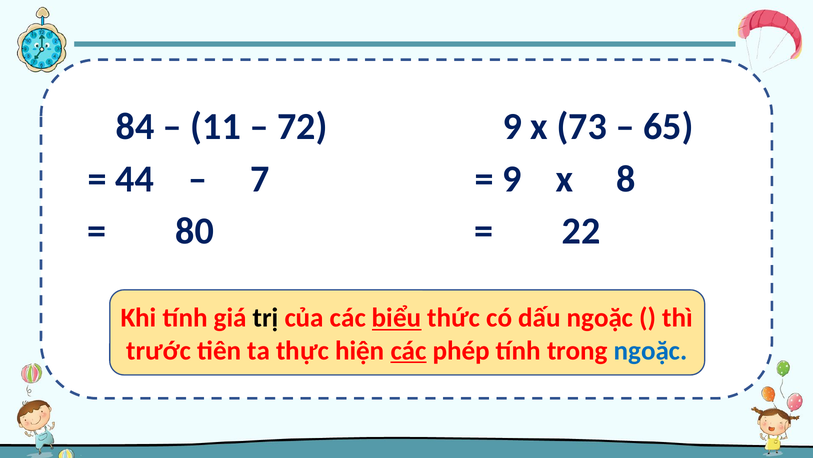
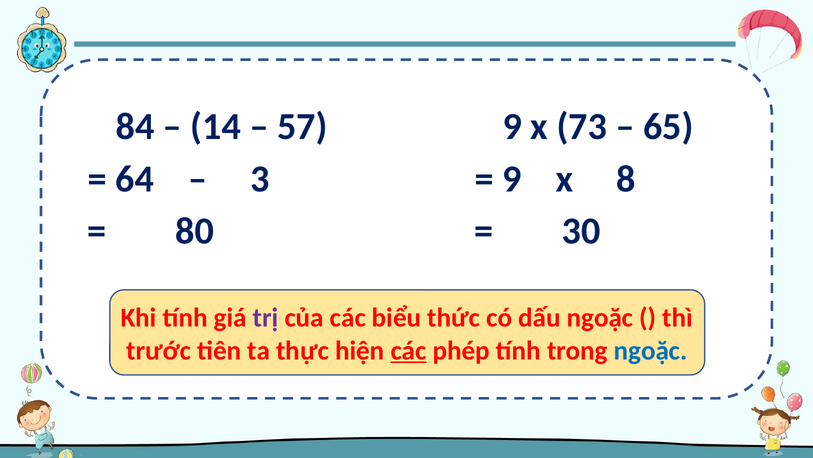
11: 11 -> 14
72: 72 -> 57
44: 44 -> 64
7: 7 -> 3
22: 22 -> 30
trị colour: black -> purple
biểu underline: present -> none
